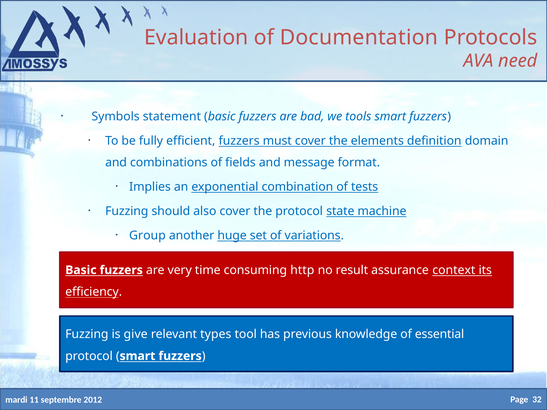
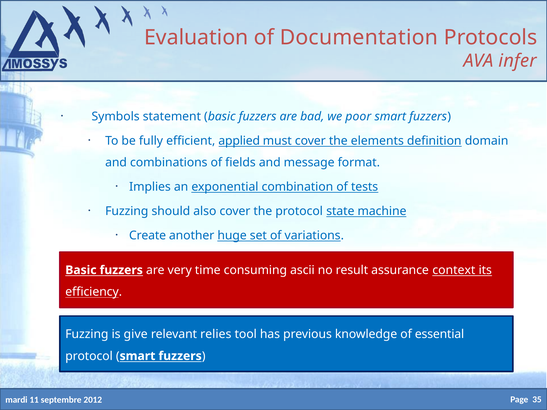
need: need -> infer
tools: tools -> poor
efficient fuzzers: fuzzers -> applied
Group: Group -> Create
http: http -> ascii
types: types -> relies
32: 32 -> 35
